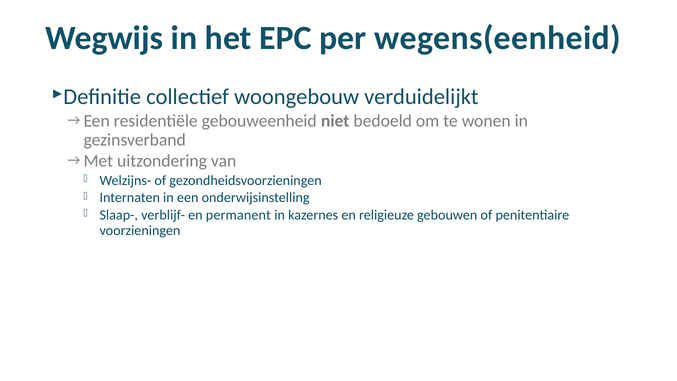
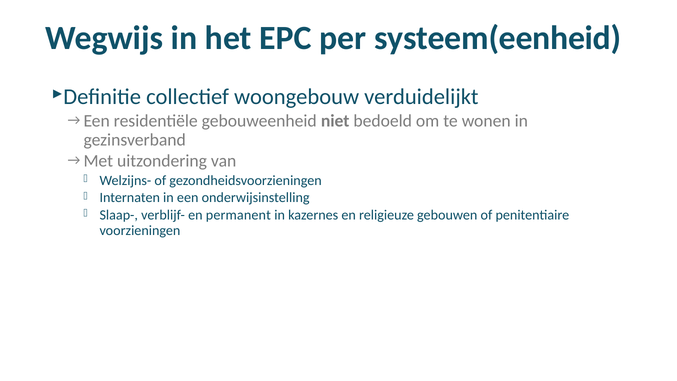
wegens(eenheid: wegens(eenheid -> systeem(eenheid
